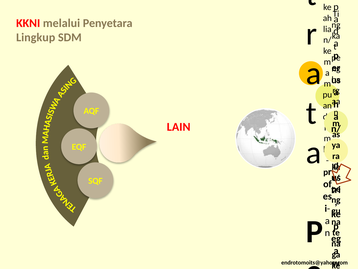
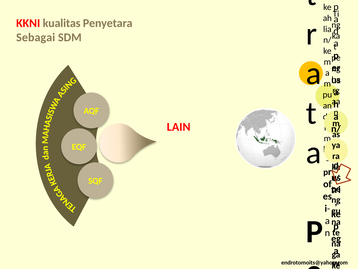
melalui: melalui -> kualitas
Lingkup: Lingkup -> Sebagai
